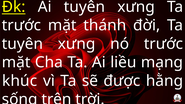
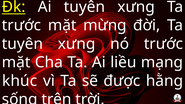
thánh: thánh -> mừng
